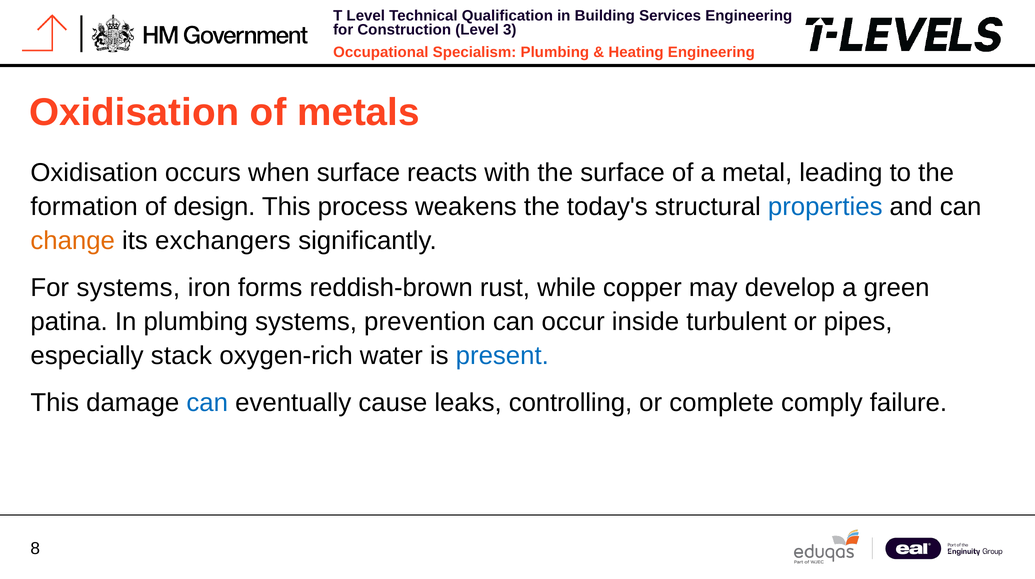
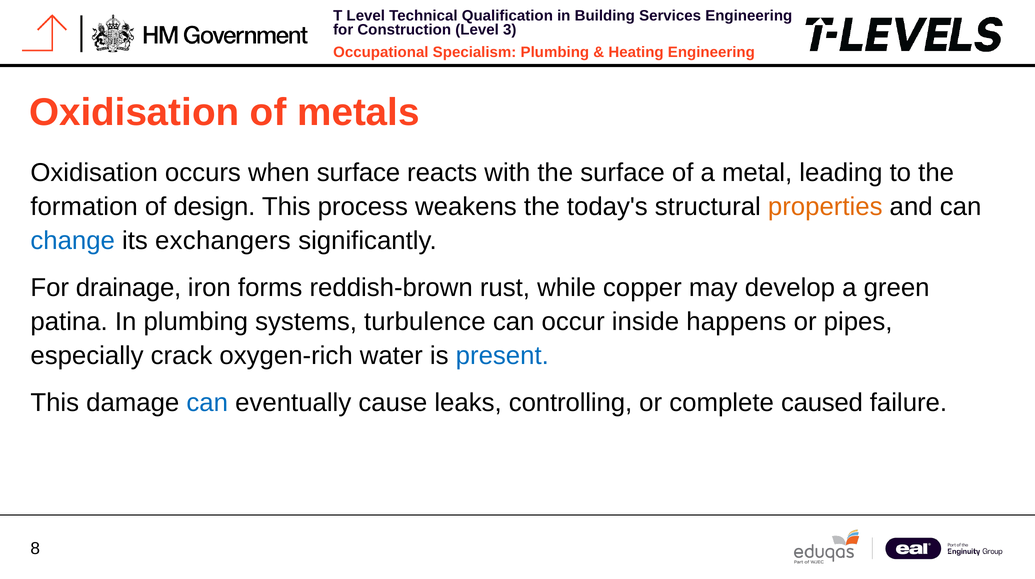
properties colour: blue -> orange
change colour: orange -> blue
For systems: systems -> drainage
prevention: prevention -> turbulence
turbulent: turbulent -> happens
stack: stack -> crack
comply: comply -> caused
